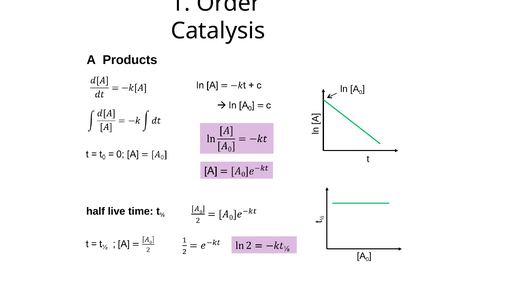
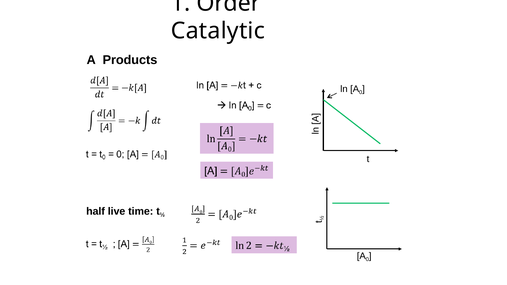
Catalysis: Catalysis -> Catalytic
